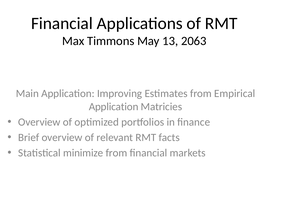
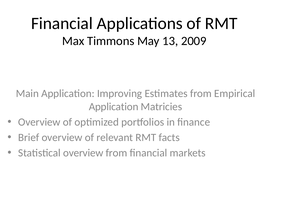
2063: 2063 -> 2009
Statistical minimize: minimize -> overview
